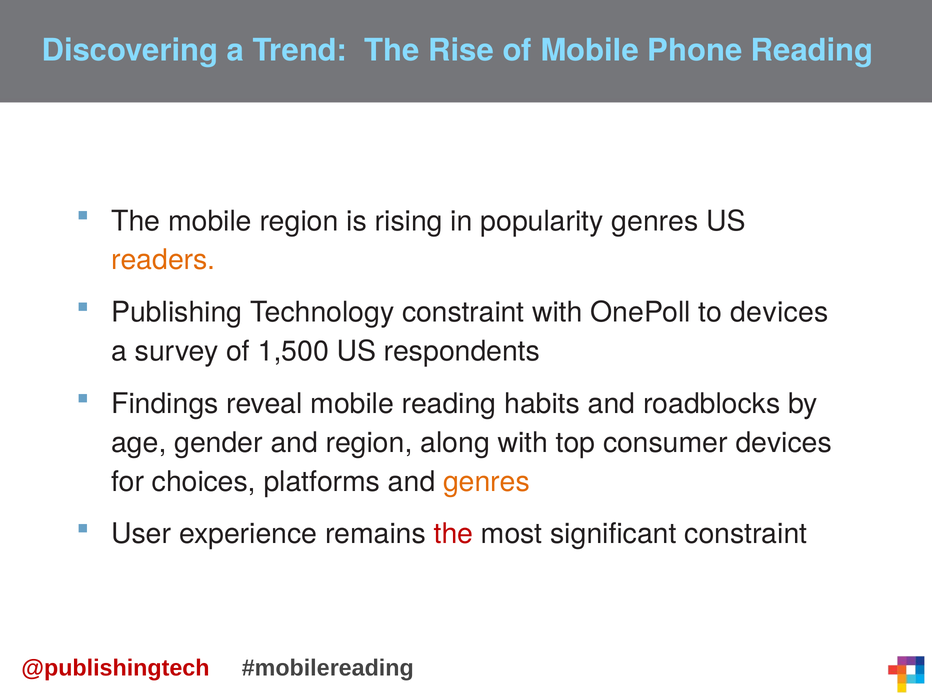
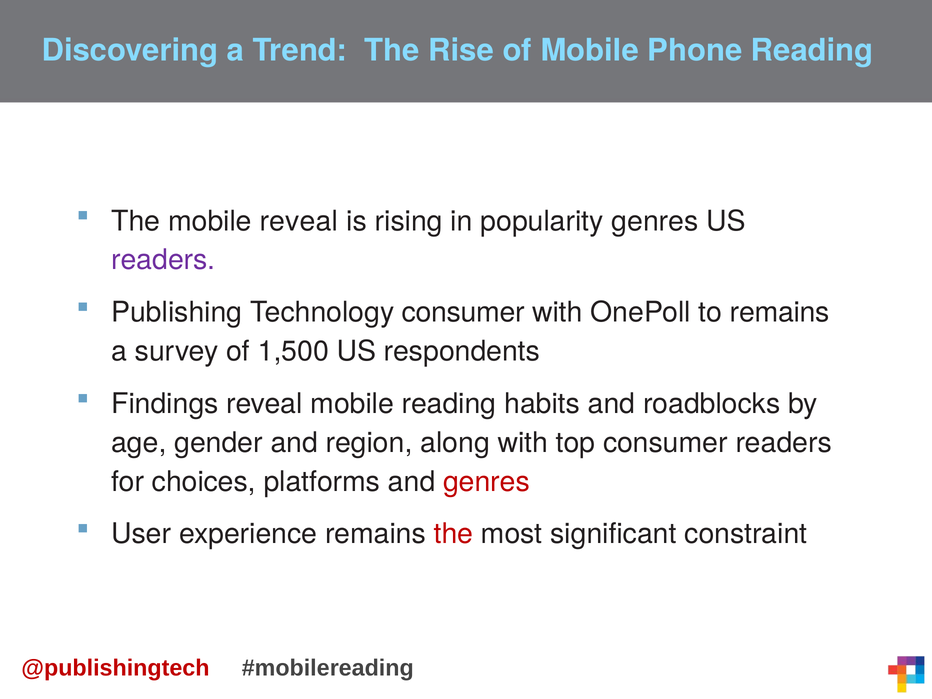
mobile region: region -> reveal
readers at (163, 260) colour: orange -> purple
Technology constraint: constraint -> consumer
to devices: devices -> remains
consumer devices: devices -> readers
genres at (487, 482) colour: orange -> red
